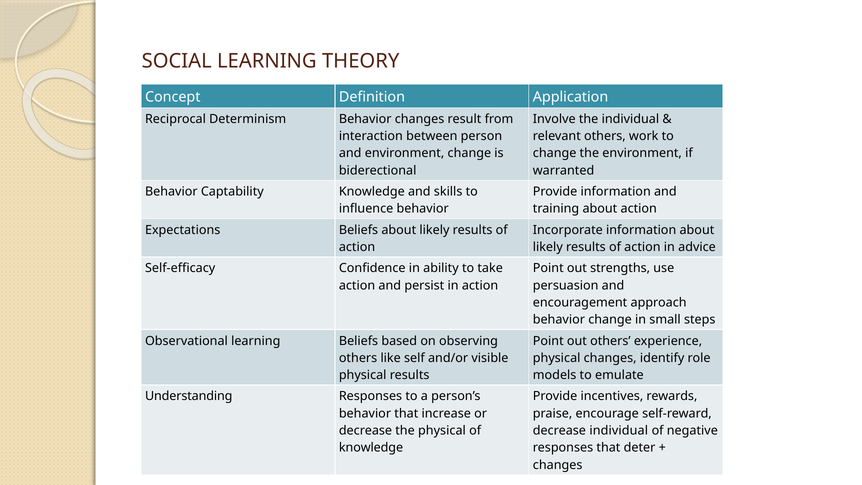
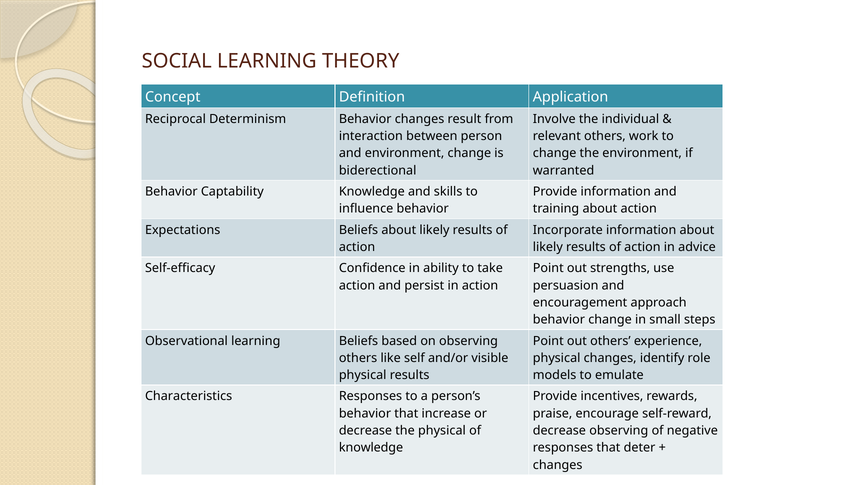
Understanding: Understanding -> Characteristics
decrease individual: individual -> observing
